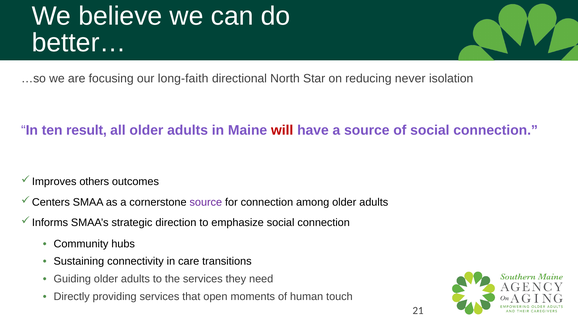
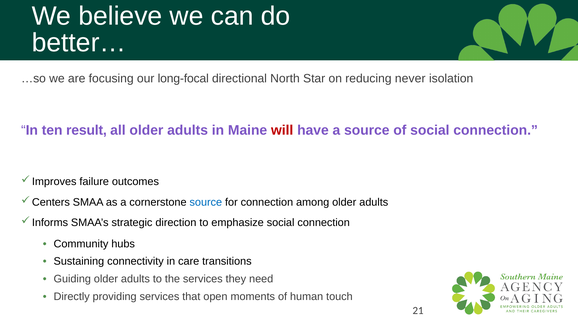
long-faith: long-faith -> long-focal
others: others -> failure
source at (206, 202) colour: purple -> blue
